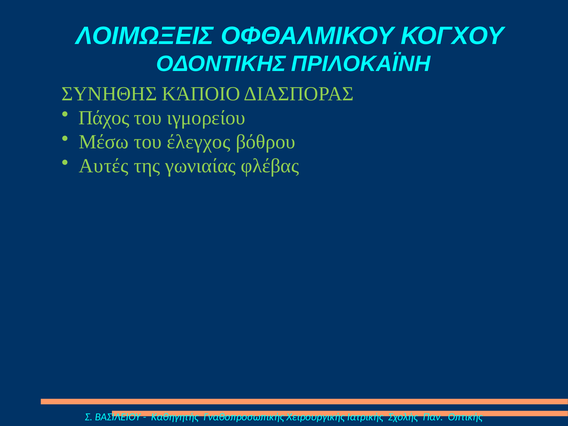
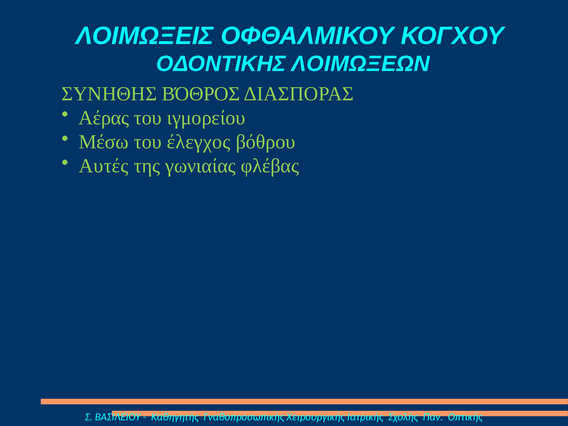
ΠΡΙΛΟΚΑΪΝΗ: ΠΡΙΛΟΚΑΪΝΗ -> ΛΟΙΜΩΞΕΩΝ
ΚΆΠΟΙΟ: ΚΆΠΟΙΟ -> ΒΌΘΡΟΣ
Πάχος: Πάχος -> Αέρας
